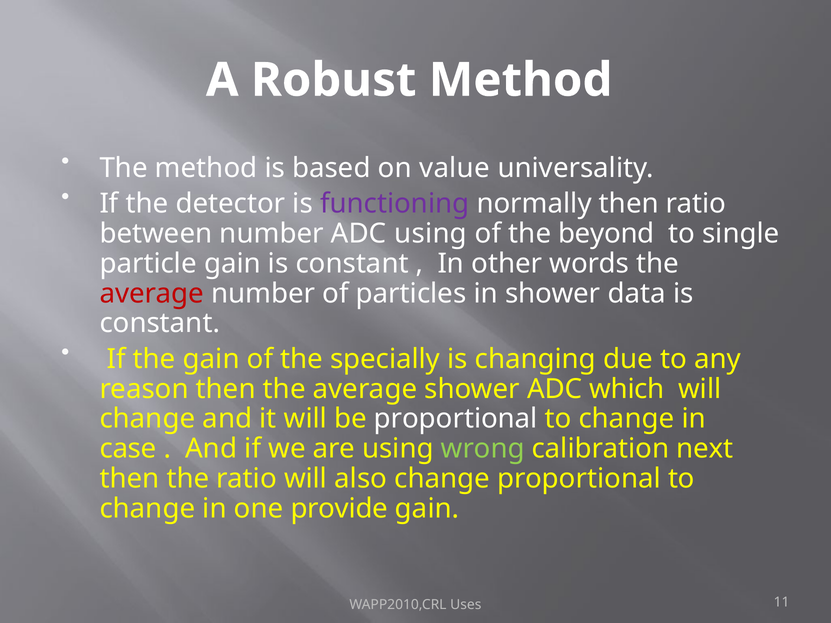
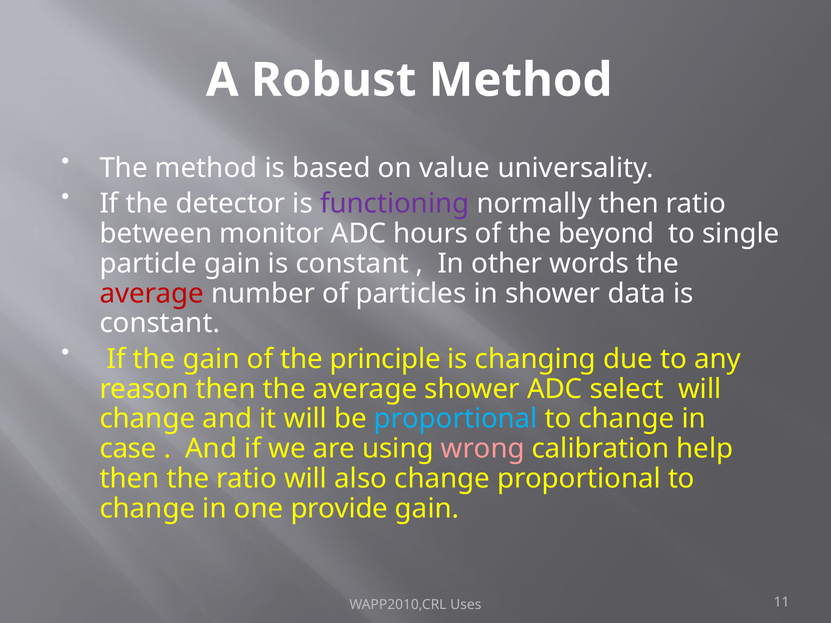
between number: number -> monitor
ADC using: using -> hours
specially: specially -> principle
which: which -> select
proportional at (456, 419) colour: white -> light blue
wrong colour: light green -> pink
next: next -> help
